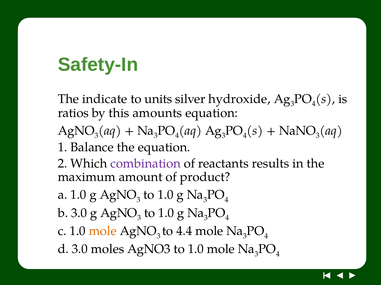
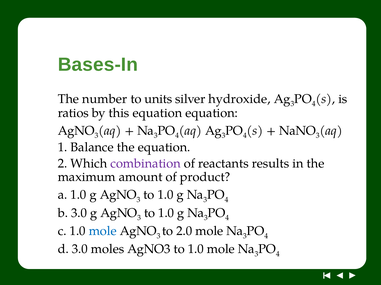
Safety-In: Safety-In -> Bases-In
indicate: indicate -> number
this amounts: amounts -> equation
mole at (103, 232) colour: orange -> blue
4.4: 4.4 -> 2.0
